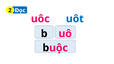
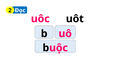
uôt colour: blue -> black
